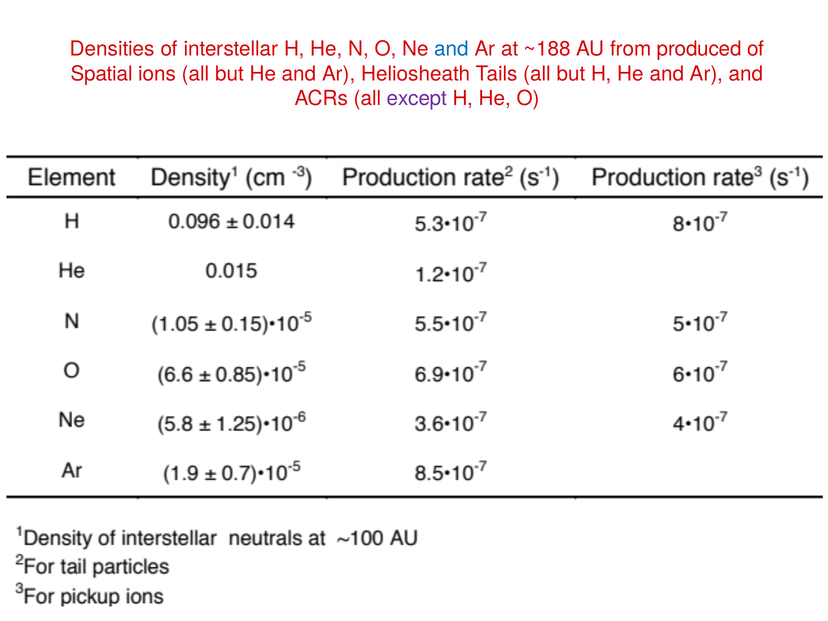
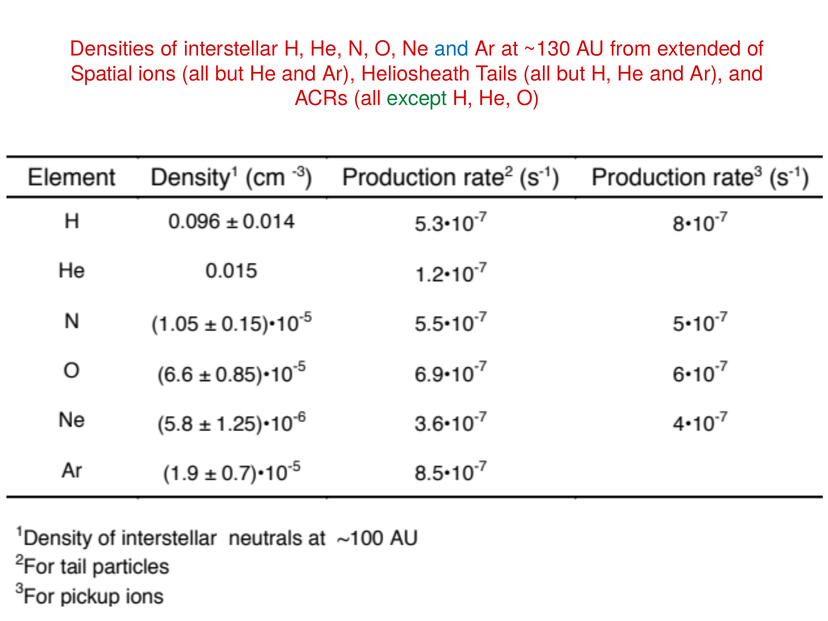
~188: ~188 -> ~130
produced: produced -> extended
except colour: purple -> green
